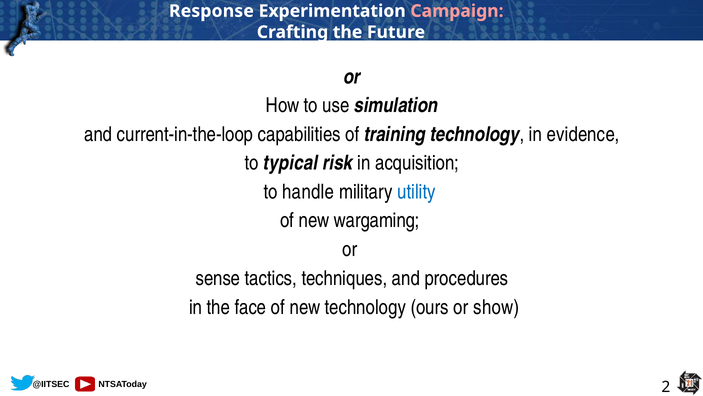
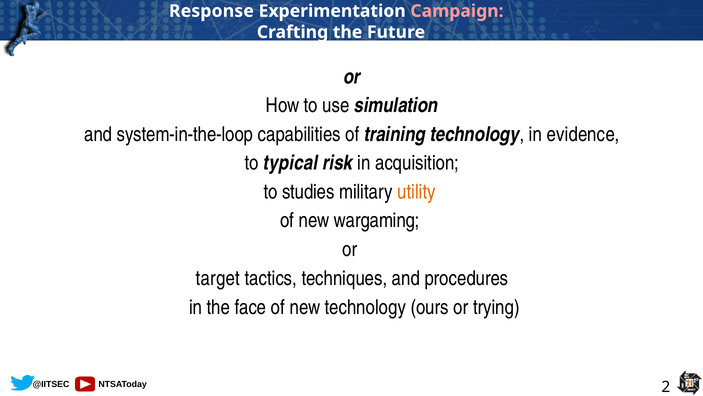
current-in-the-loop: current-in-the-loop -> system-in-the-loop
handle: handle -> studies
utility colour: blue -> orange
sense: sense -> target
show: show -> trying
